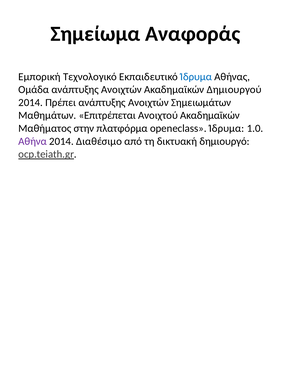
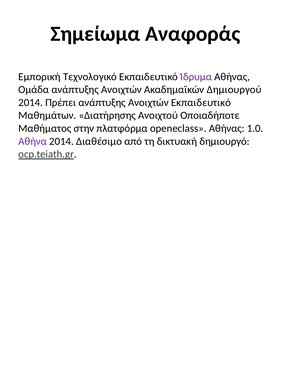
Ίδρυμα at (196, 77) colour: blue -> purple
Ανοιχτών Σημειωμάτων: Σημειωμάτων -> Εκπαιδευτικό
Επιτρέπεται: Επιτρέπεται -> Διατήρησης
Ανοιχτού Ακαδημαϊκών: Ακαδημαϊκών -> Οποιαδήποτε
openeclass Ίδρυμα: Ίδρυμα -> Αθήνας
